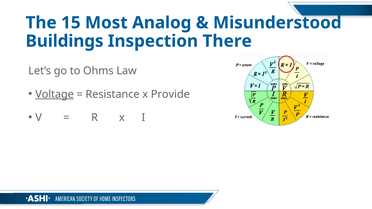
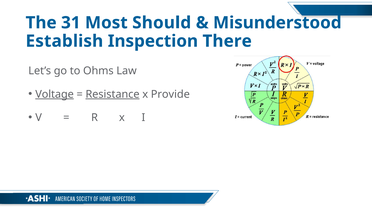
15: 15 -> 31
Analog: Analog -> Should
Buildings: Buildings -> Establish
Resistance underline: none -> present
